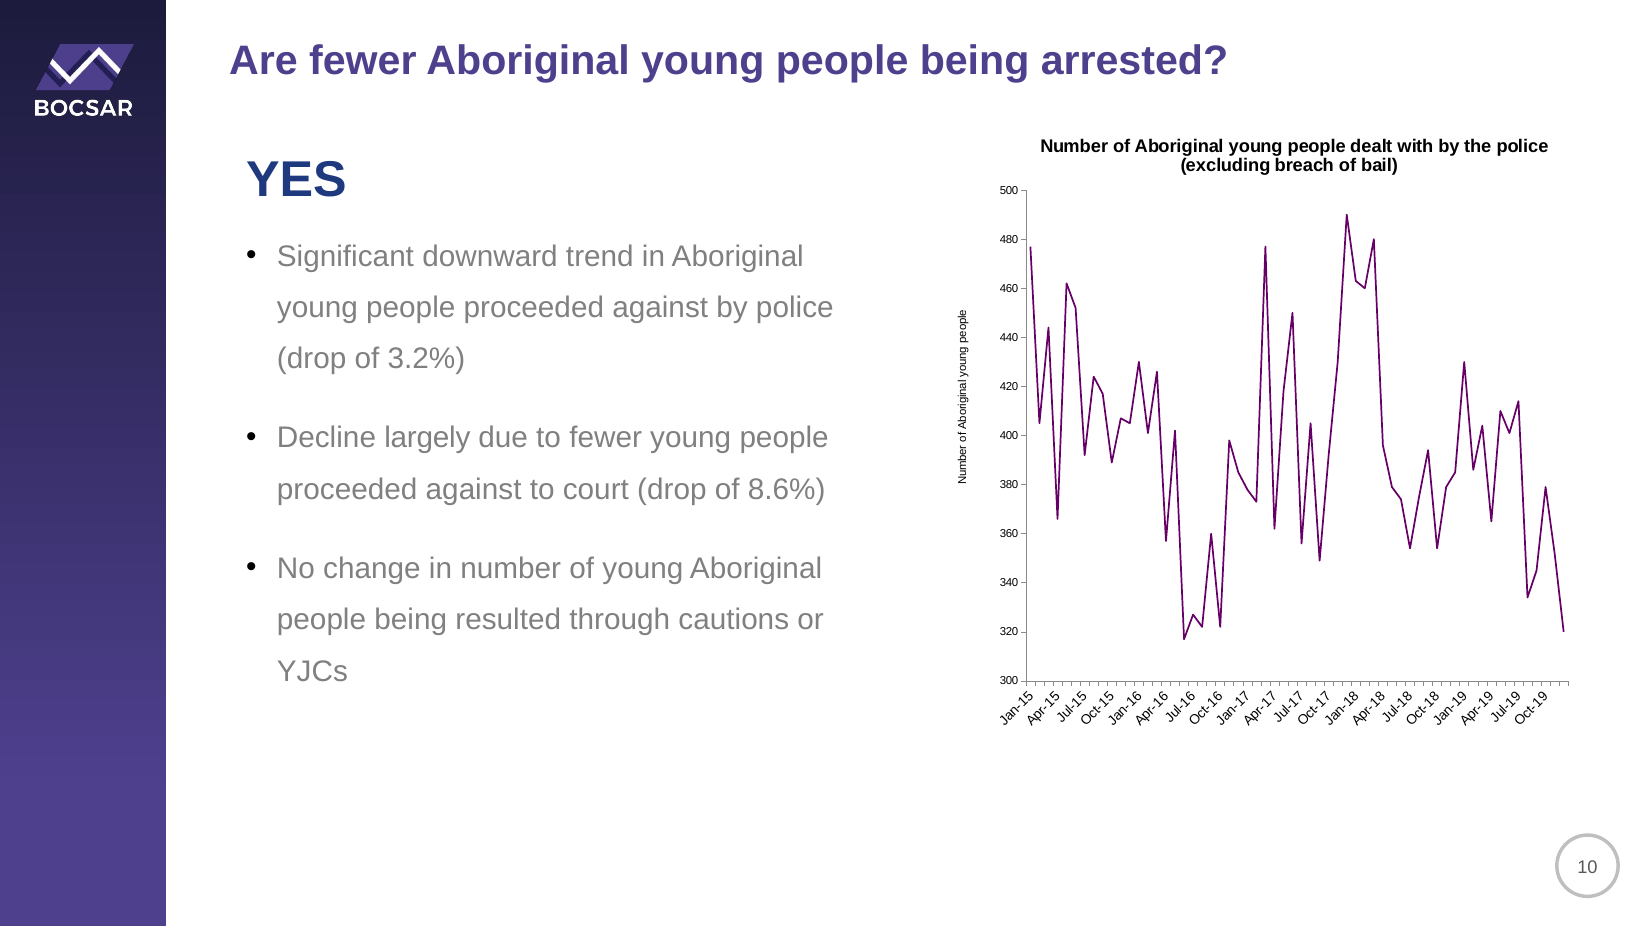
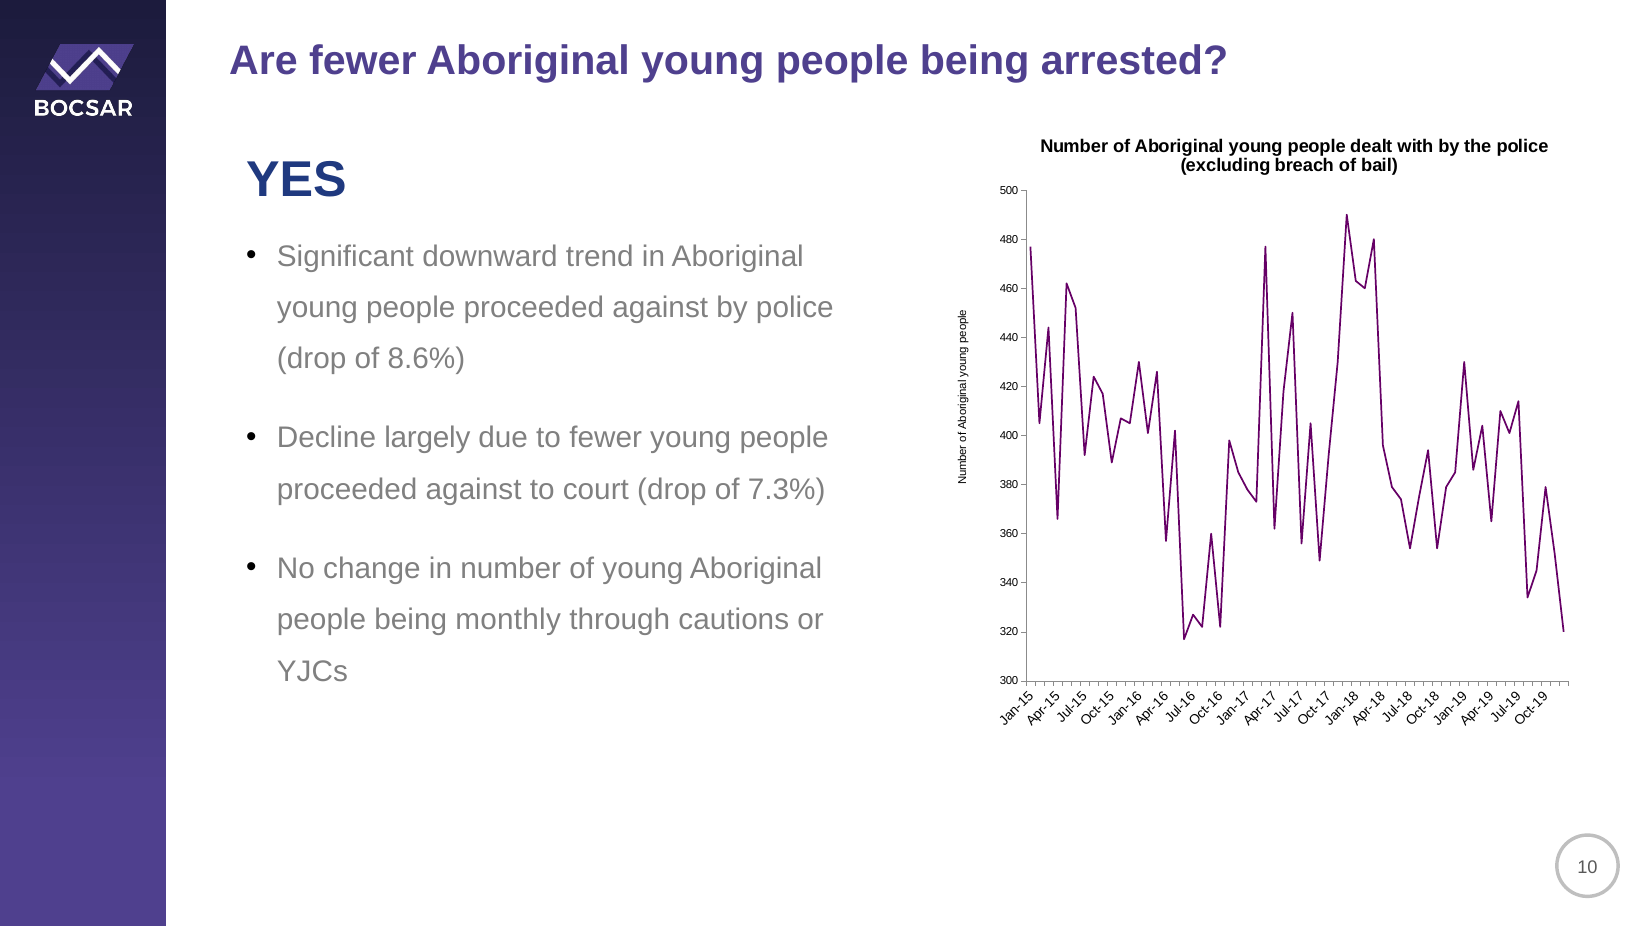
3.2%: 3.2% -> 8.6%
8.6%: 8.6% -> 7.3%
resulted: resulted -> monthly
